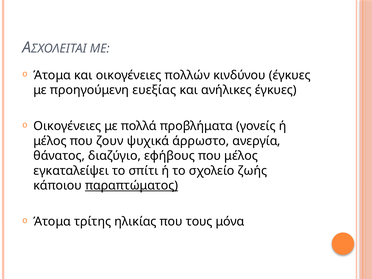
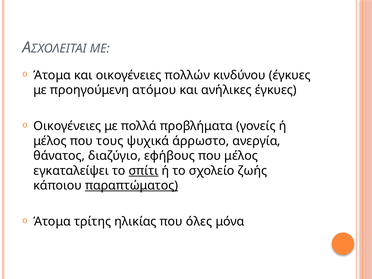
ευεξίας: ευεξίας -> ατόμου
ζουν: ζουν -> τους
σπίτι underline: none -> present
τους: τους -> όλες
